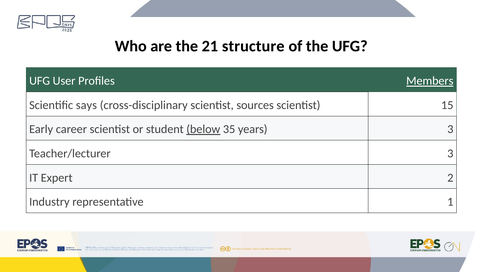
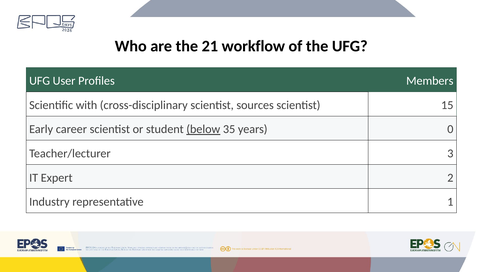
structure: structure -> workflow
Members underline: present -> none
says: says -> with
years 3: 3 -> 0
